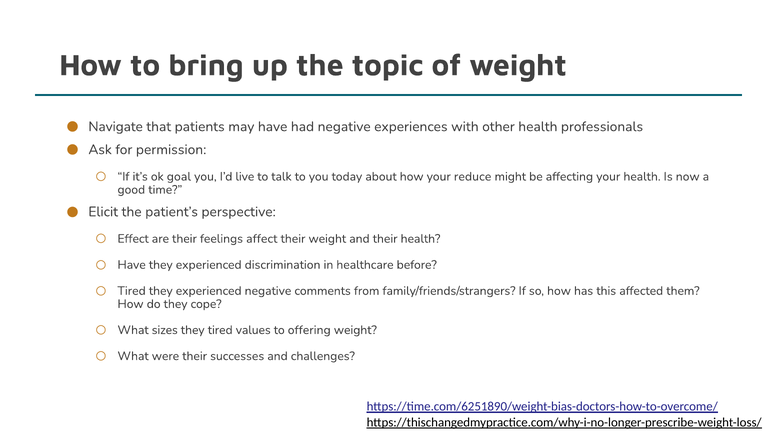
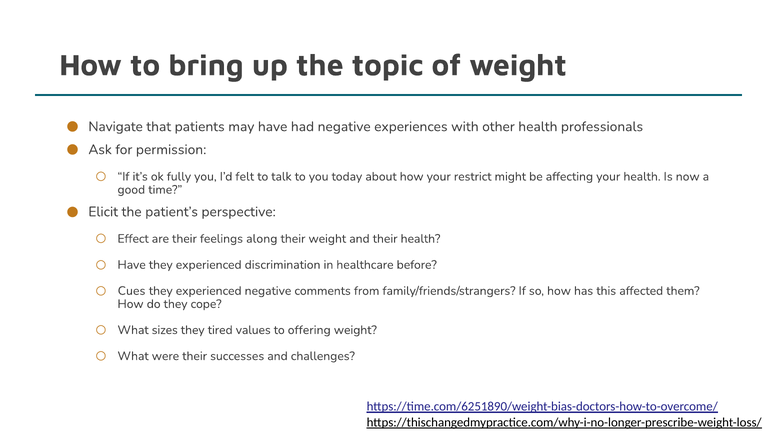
goal: goal -> fully
live: live -> felt
reduce: reduce -> restrict
affect: affect -> along
Tired at (132, 291): Tired -> Cues
